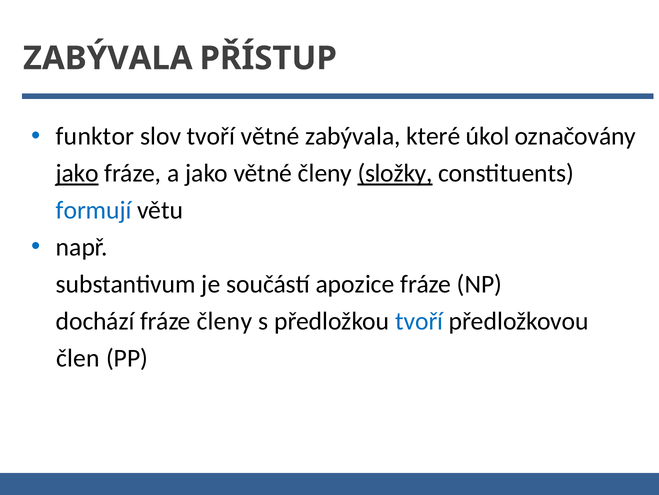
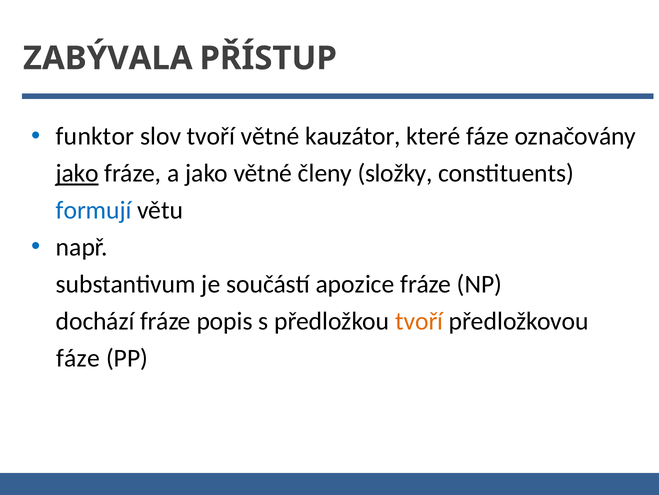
větné zabývala: zabývala -> kauzátor
které úkol: úkol -> fáze
složky underline: present -> none
fráze členy: členy -> popis
tvoří at (419, 321) colour: blue -> orange
člen at (78, 358): člen -> fáze
